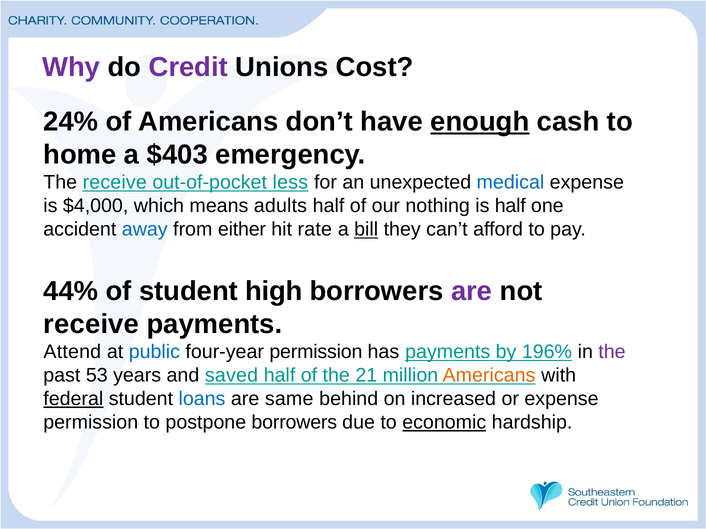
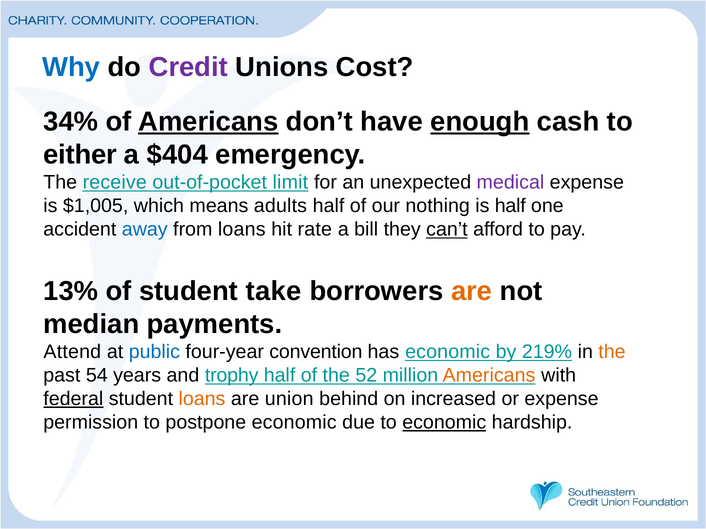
Why colour: purple -> blue
24%: 24% -> 34%
Americans at (208, 122) underline: none -> present
home: home -> either
$403: $403 -> $404
less: less -> limit
medical colour: blue -> purple
$4,000: $4,000 -> $1,005
from either: either -> loans
bill underline: present -> none
can’t underline: none -> present
44%: 44% -> 13%
high: high -> take
are at (472, 291) colour: purple -> orange
receive at (91, 324): receive -> median
four-year permission: permission -> convention
has payments: payments -> economic
196%: 196% -> 219%
the at (612, 352) colour: purple -> orange
53: 53 -> 54
saved: saved -> trophy
21: 21 -> 52
loans at (202, 399) colour: blue -> orange
same: same -> union
postpone borrowers: borrowers -> economic
